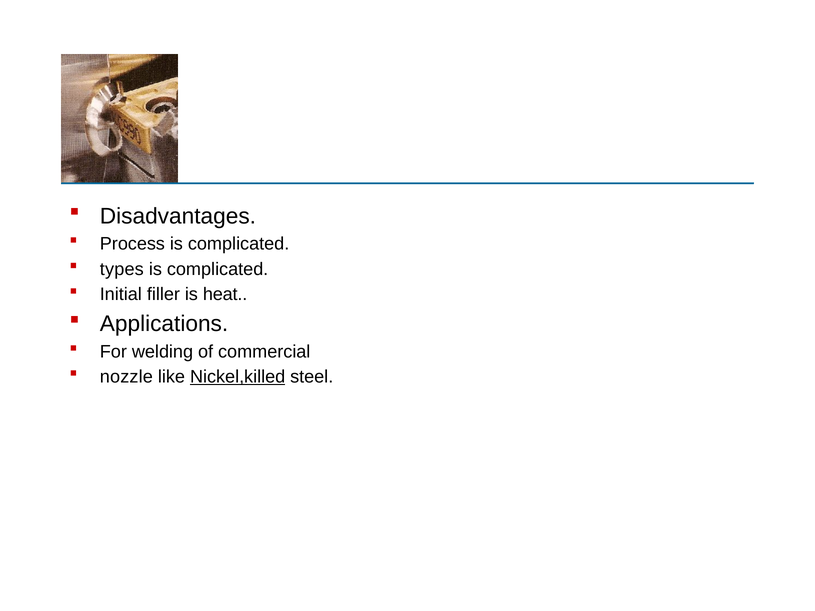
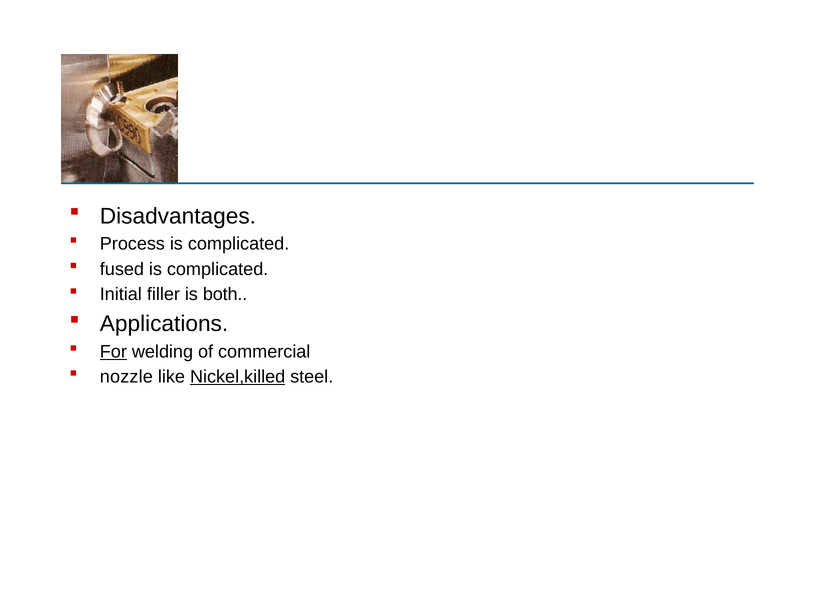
types: types -> fused
heat: heat -> both
For underline: none -> present
